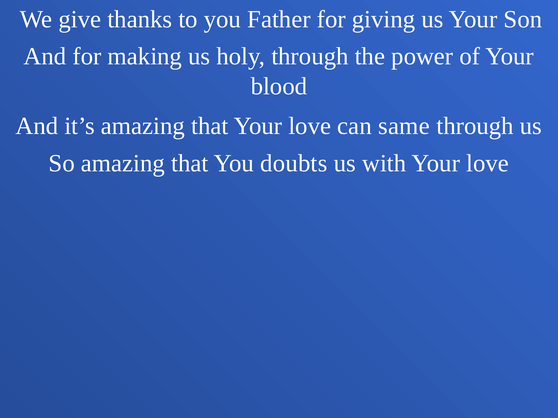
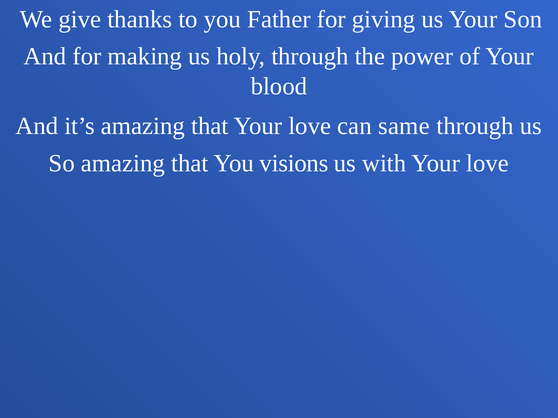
doubts: doubts -> visions
